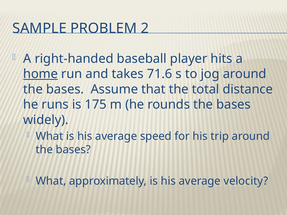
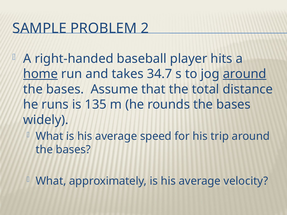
71.6: 71.6 -> 34.7
around at (245, 74) underline: none -> present
175: 175 -> 135
